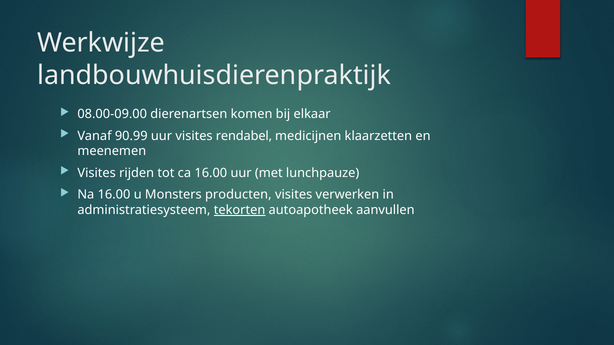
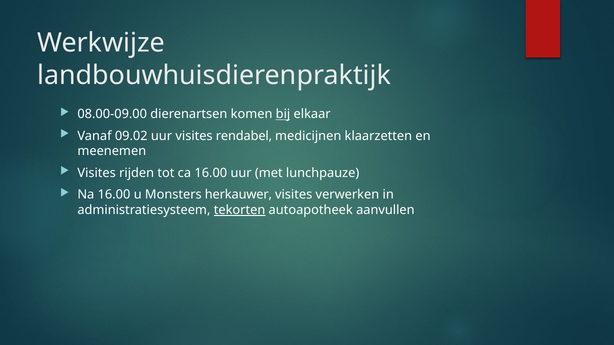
bij underline: none -> present
90.99: 90.99 -> 09.02
producten: producten -> herkauwer
